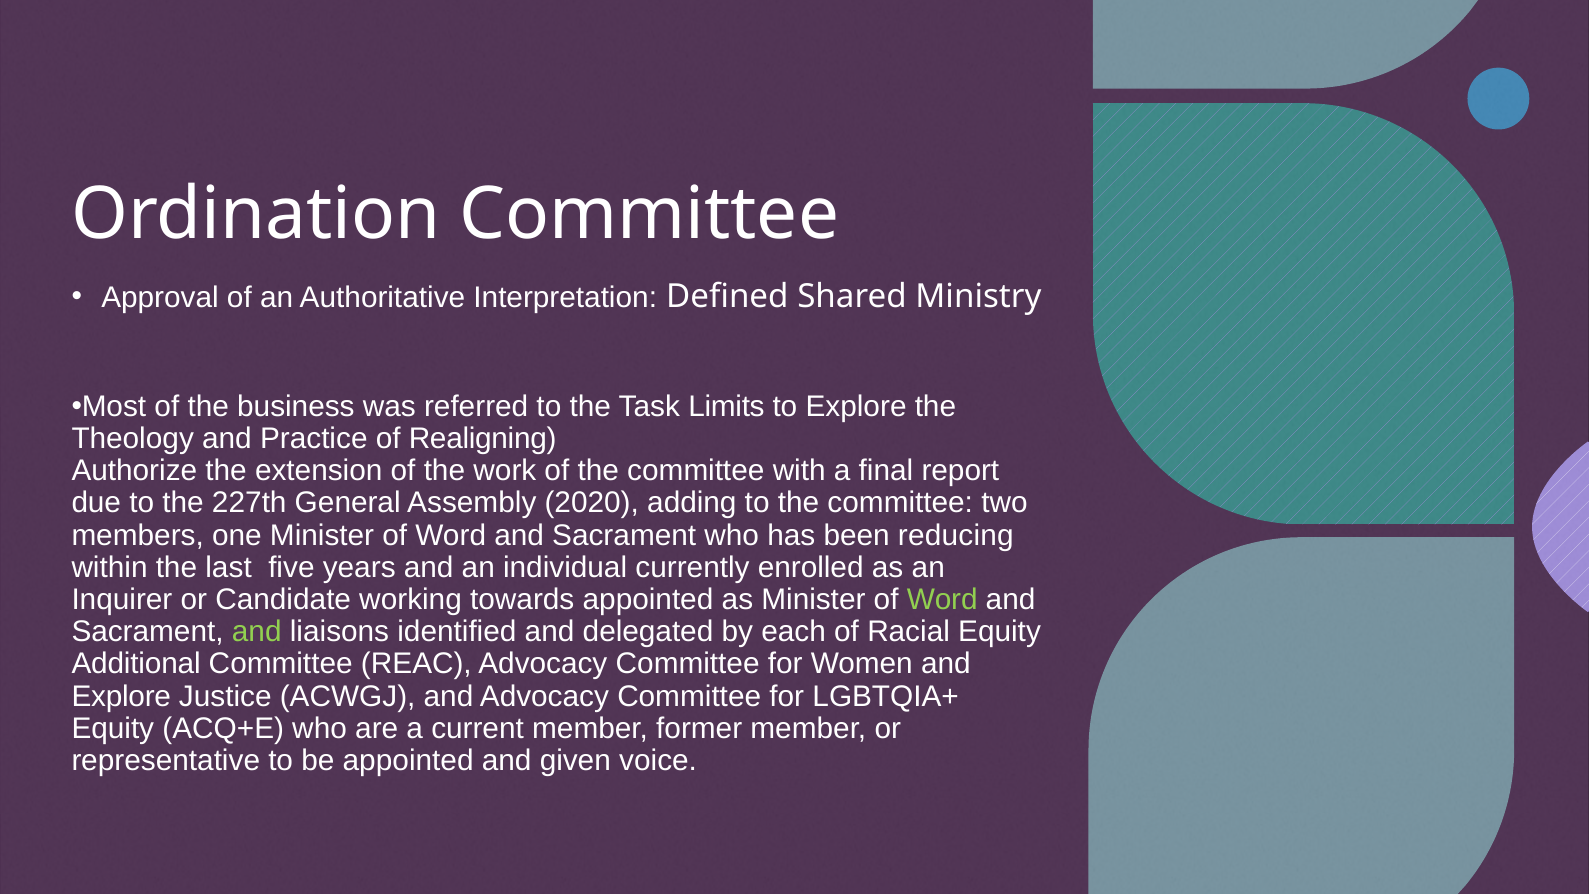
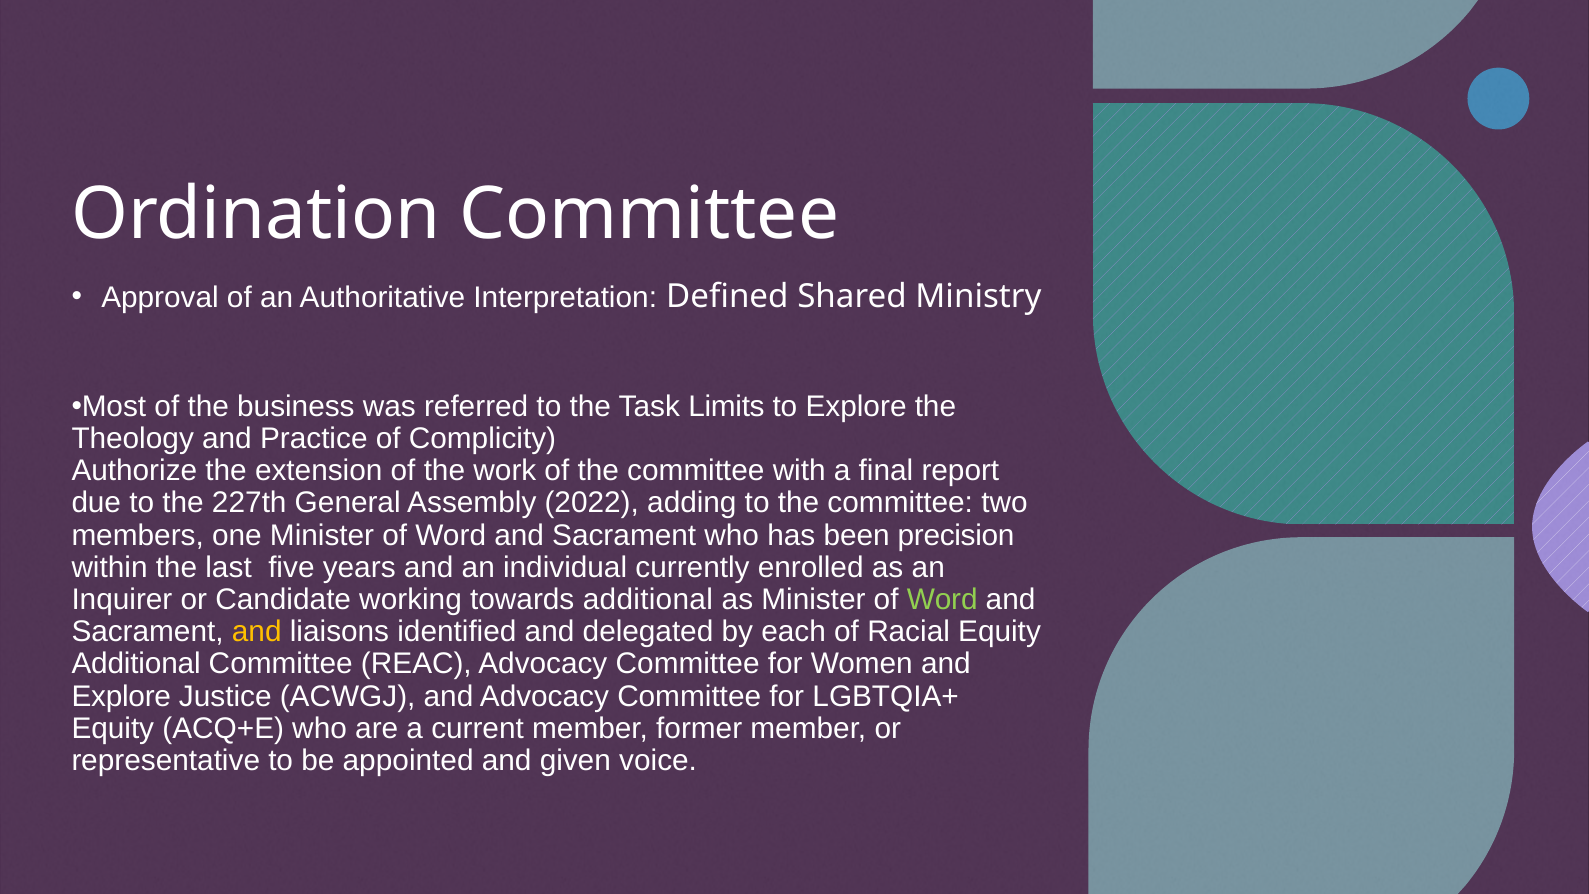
Realigning: Realigning -> Complicity
2020: 2020 -> 2022
reducing: reducing -> precision
towards appointed: appointed -> additional
and at (257, 632) colour: light green -> yellow
